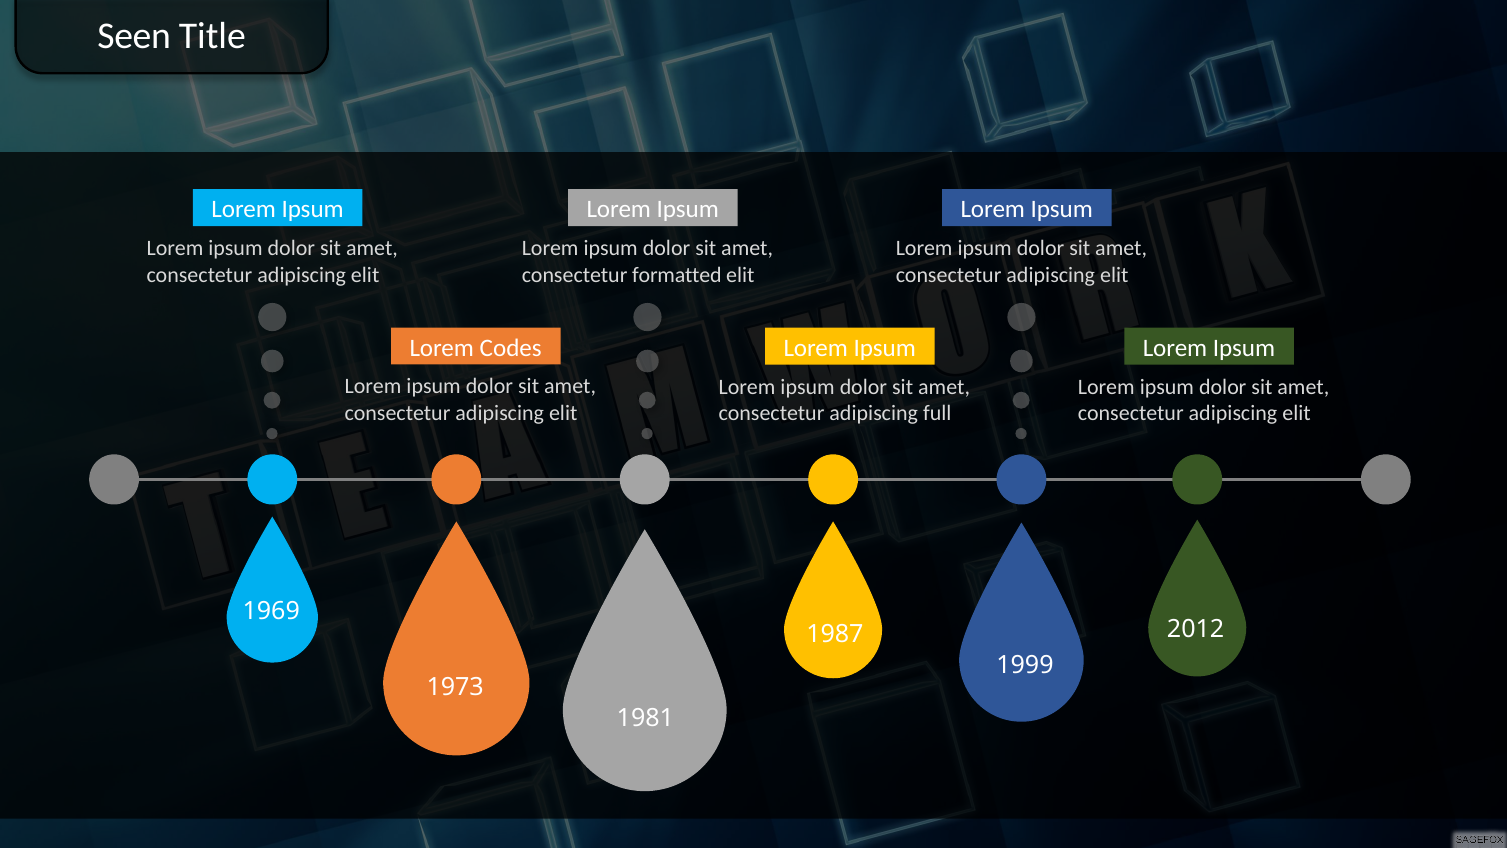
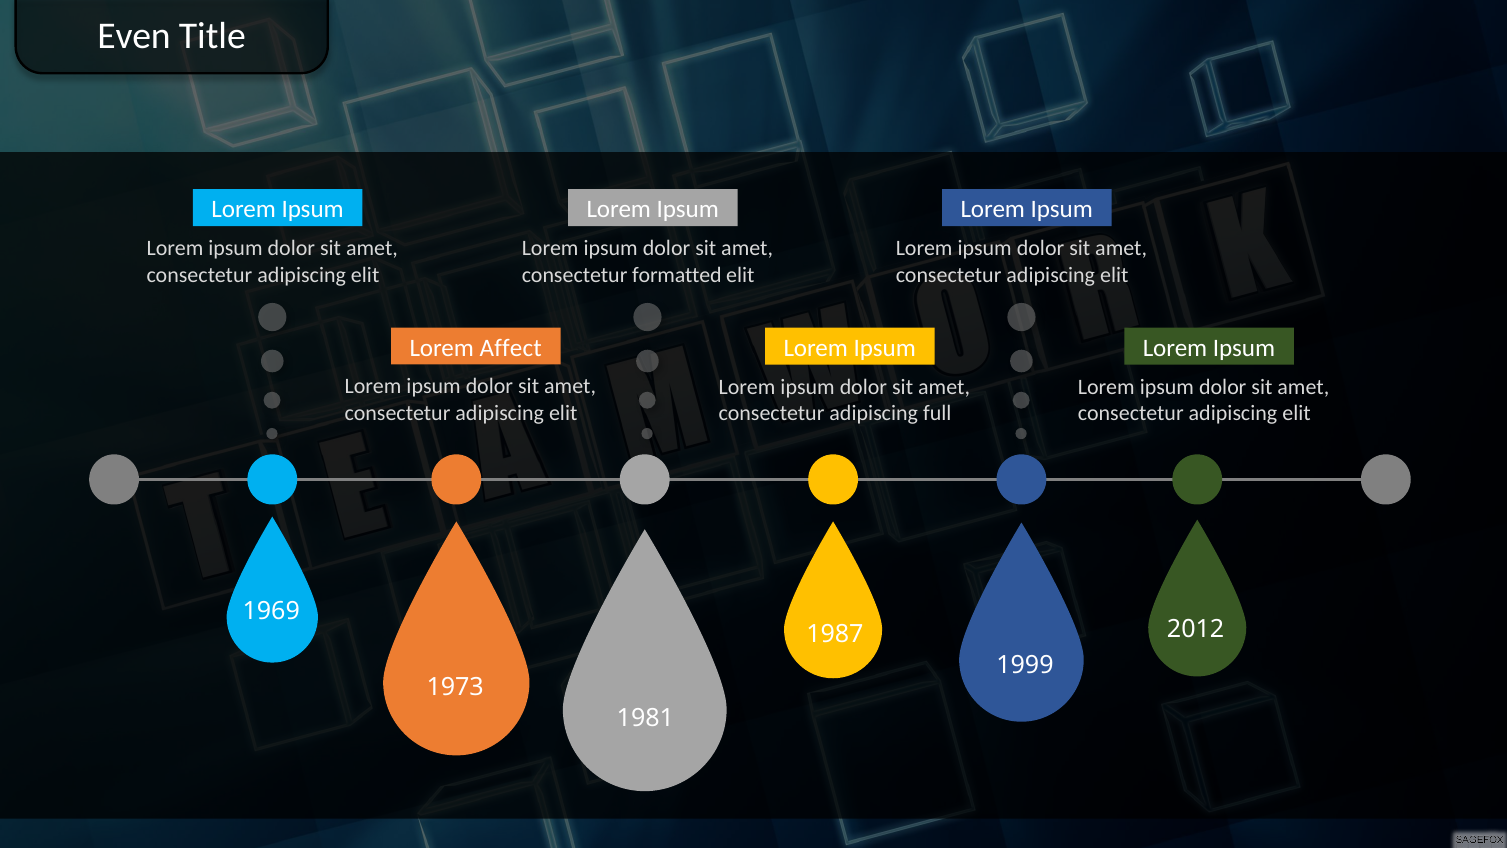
Seen: Seen -> Even
Codes: Codes -> Affect
